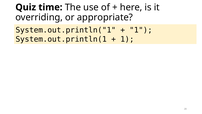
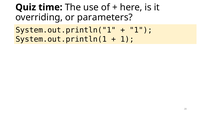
appropriate: appropriate -> parameters
